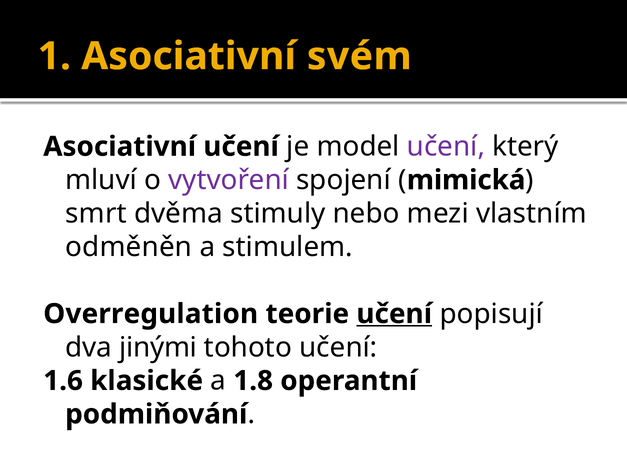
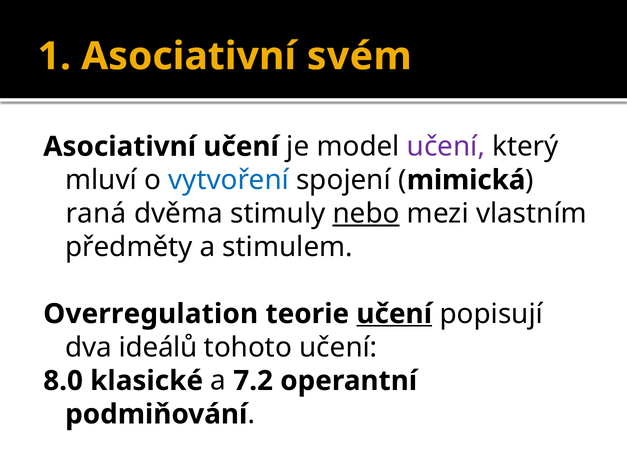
vytvoření colour: purple -> blue
smrt: smrt -> raná
nebo underline: none -> present
odměněn: odměněn -> předměty
jinými: jinými -> ideálů
1.6: 1.6 -> 8.0
1.8: 1.8 -> 7.2
